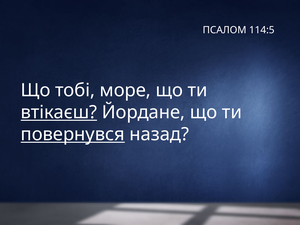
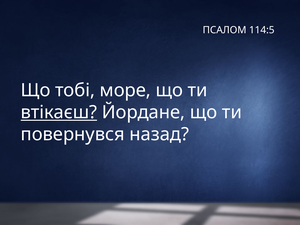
повернувся underline: present -> none
